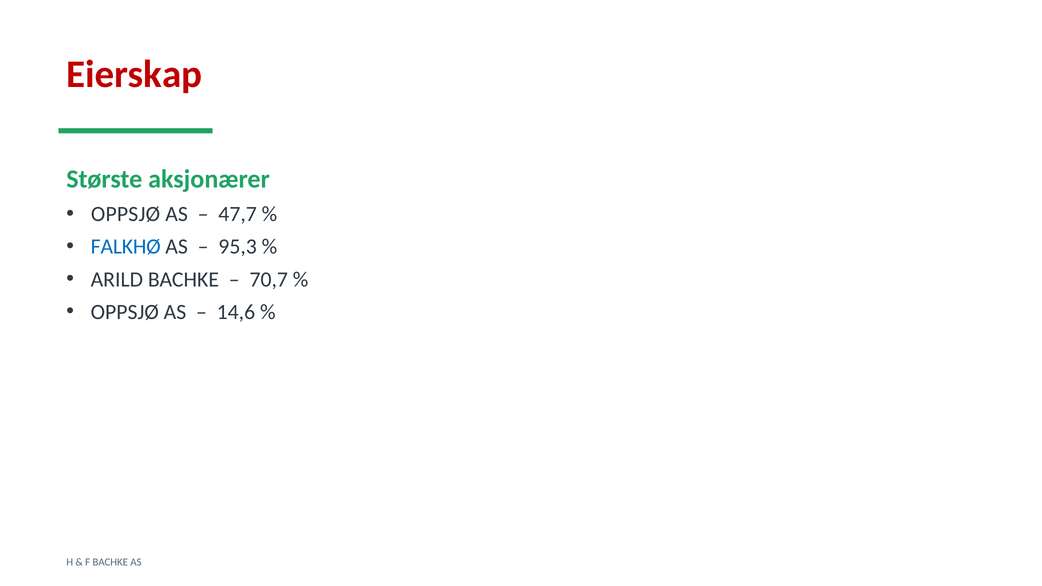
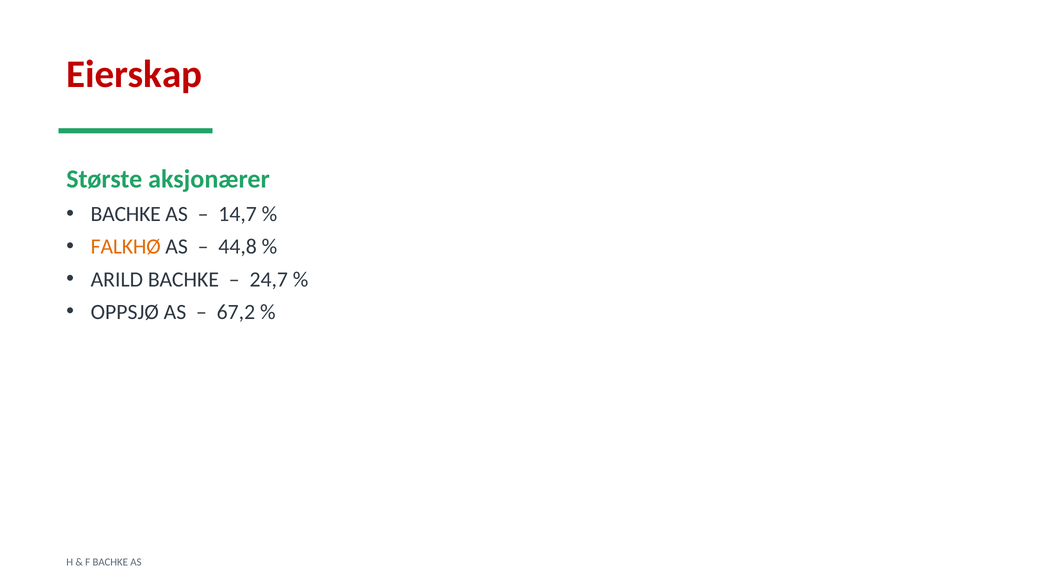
OPPSJØ at (125, 214): OPPSJØ -> BACHKE
47,7: 47,7 -> 14,7
FALKHØ colour: blue -> orange
95,3: 95,3 -> 44,8
70,7: 70,7 -> 24,7
14,6: 14,6 -> 67,2
